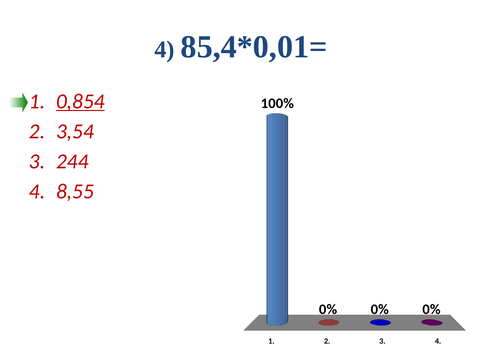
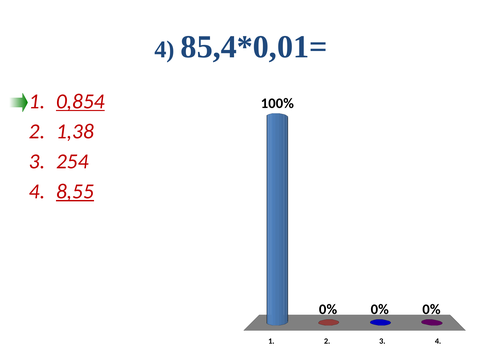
3,54: 3,54 -> 1,38
244: 244 -> 254
8,55 underline: none -> present
